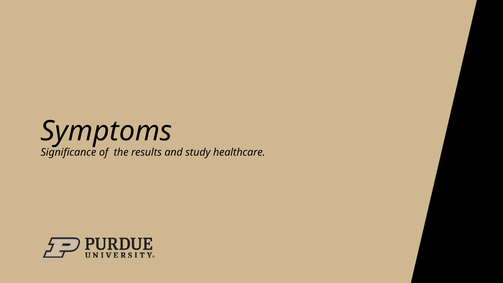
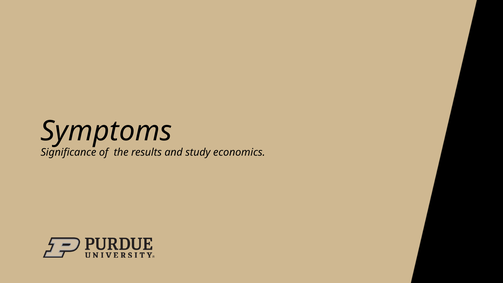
healthcare: healthcare -> economics
